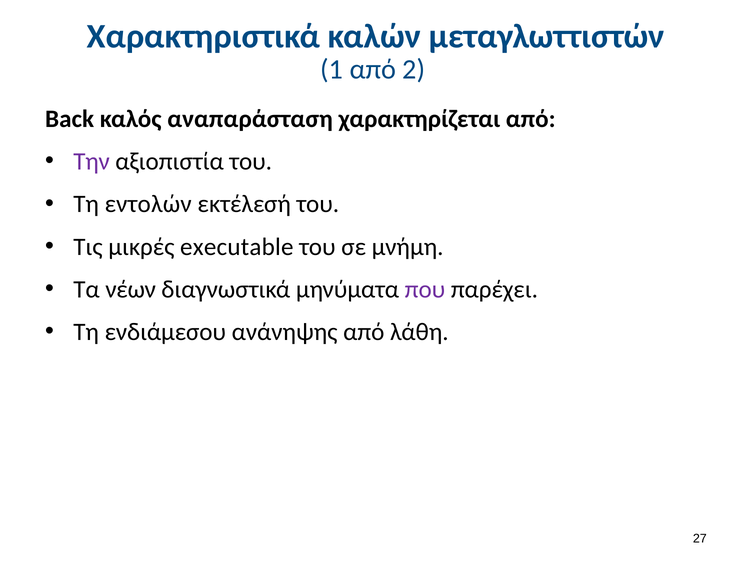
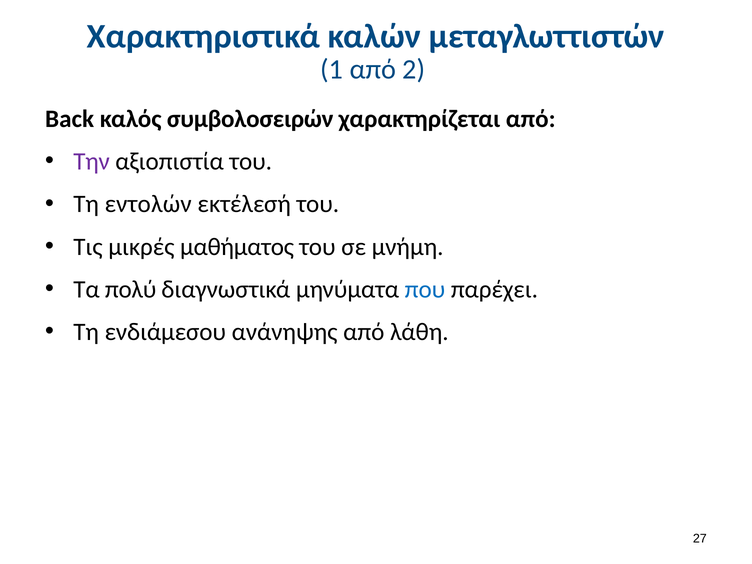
αναπαράσταση: αναπαράσταση -> συμβολοσειρών
executable: executable -> μαθήματος
νέων: νέων -> πολύ
που colour: purple -> blue
